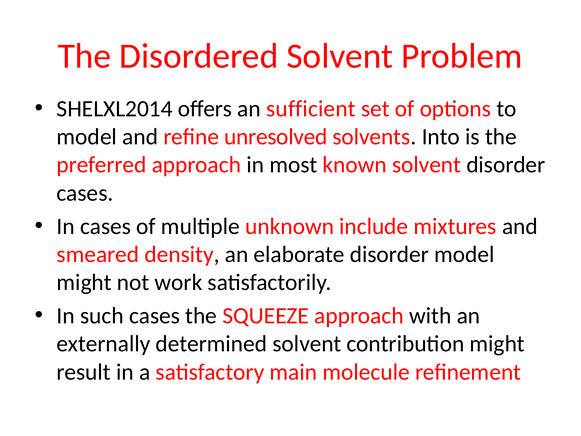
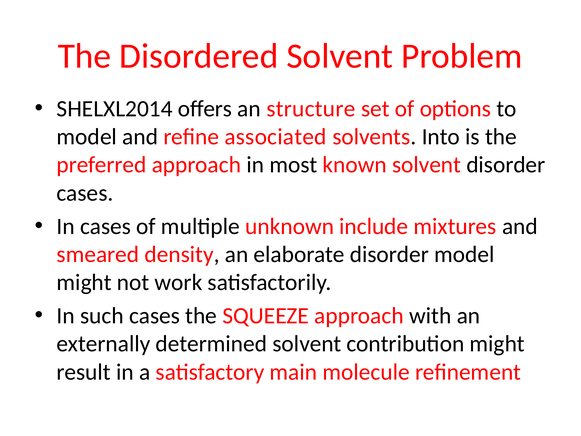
sufficient: sufficient -> structure
unresolved: unresolved -> associated
